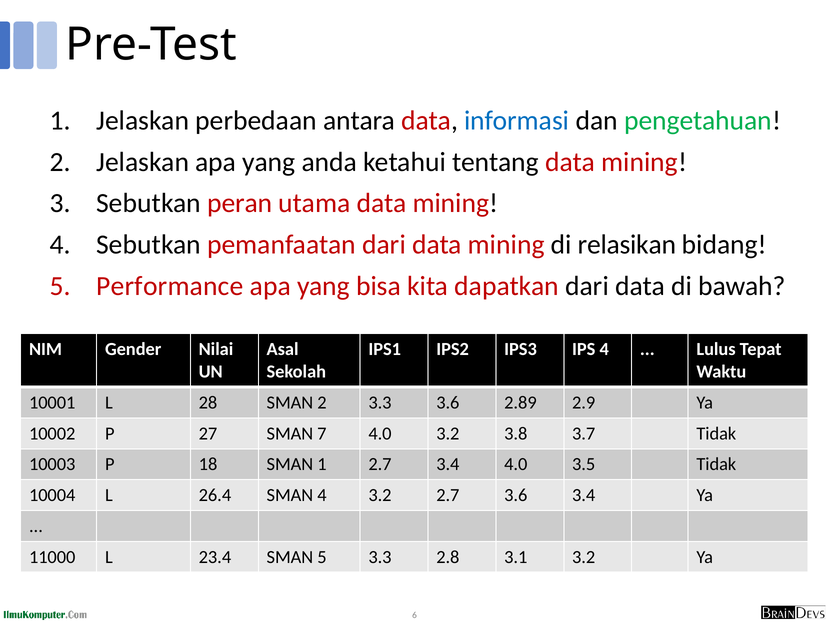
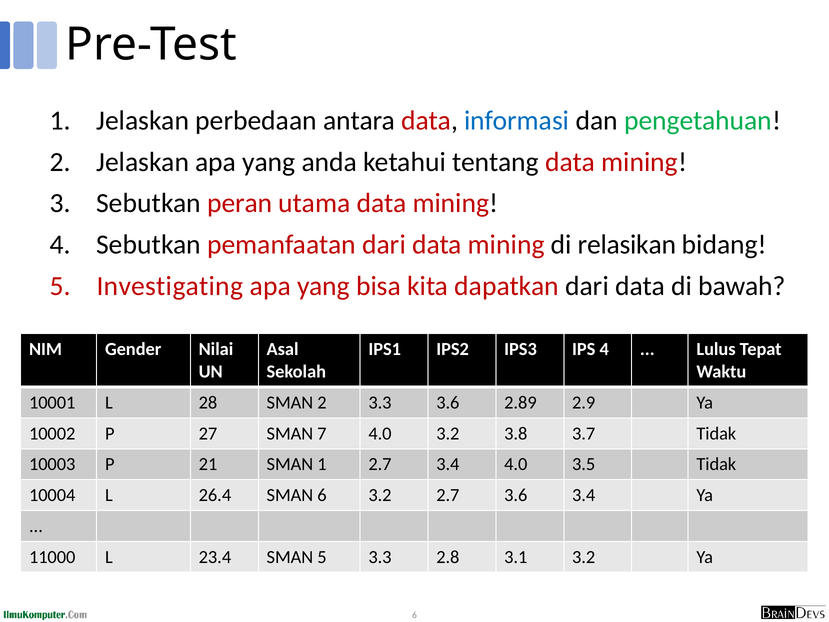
Performance: Performance -> Investigating
18: 18 -> 21
SMAN 4: 4 -> 6
